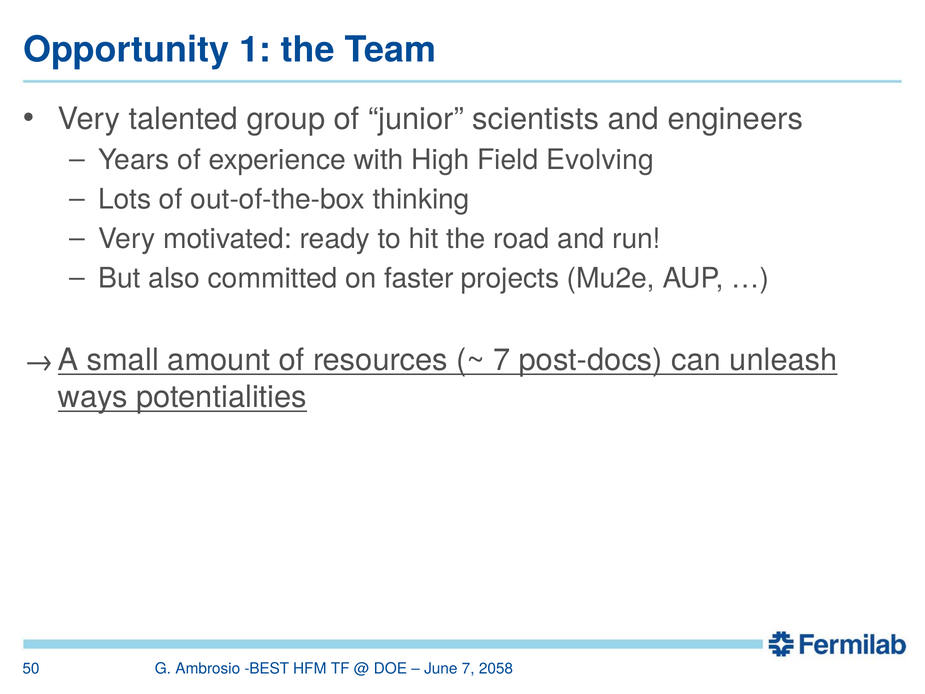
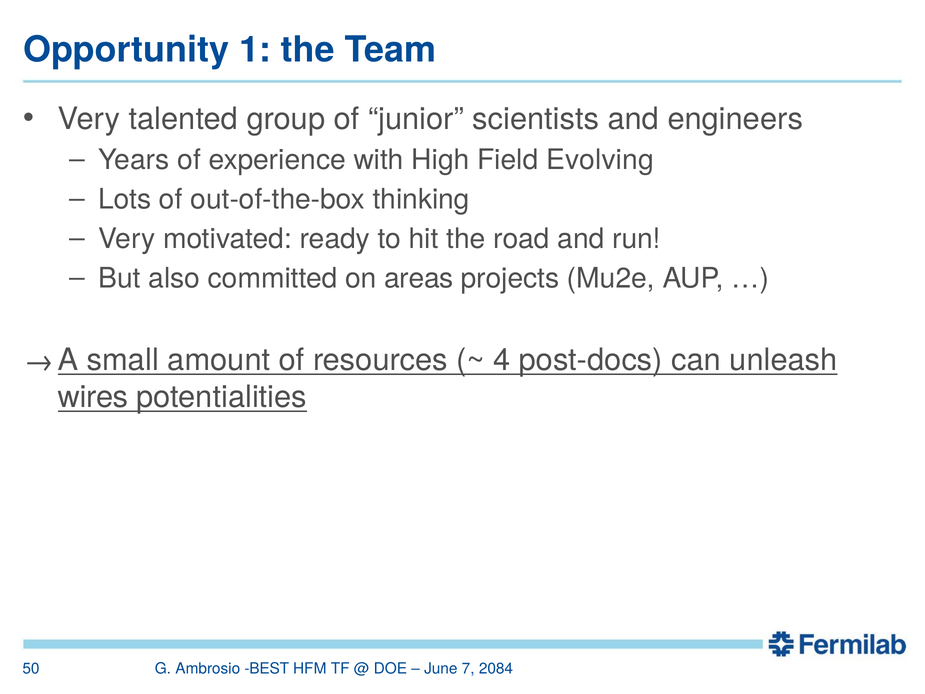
faster: faster -> areas
7 at (502, 360): 7 -> 4
ways: ways -> wires
2058: 2058 -> 2084
